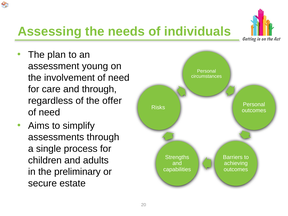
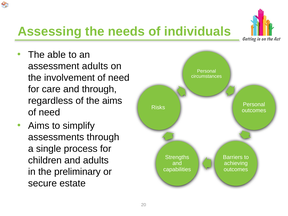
plan: plan -> able
assessment young: young -> adults
the offer: offer -> aims
